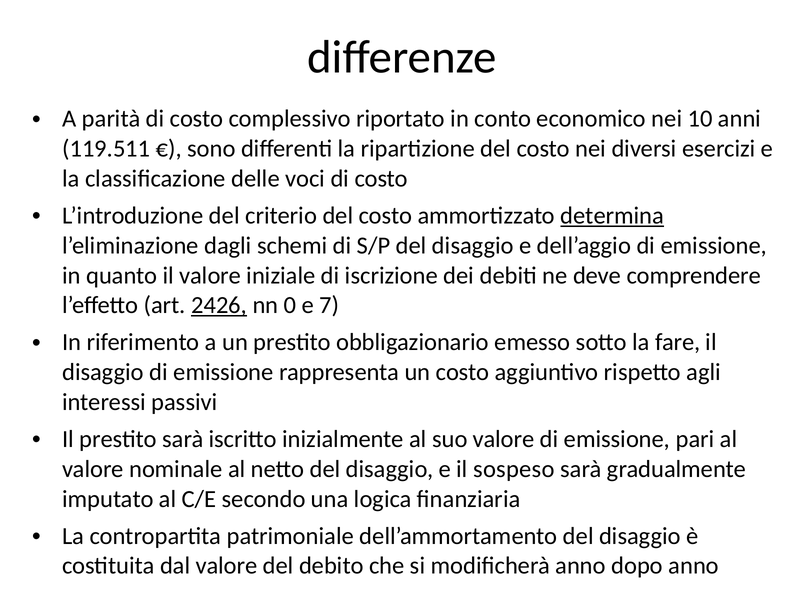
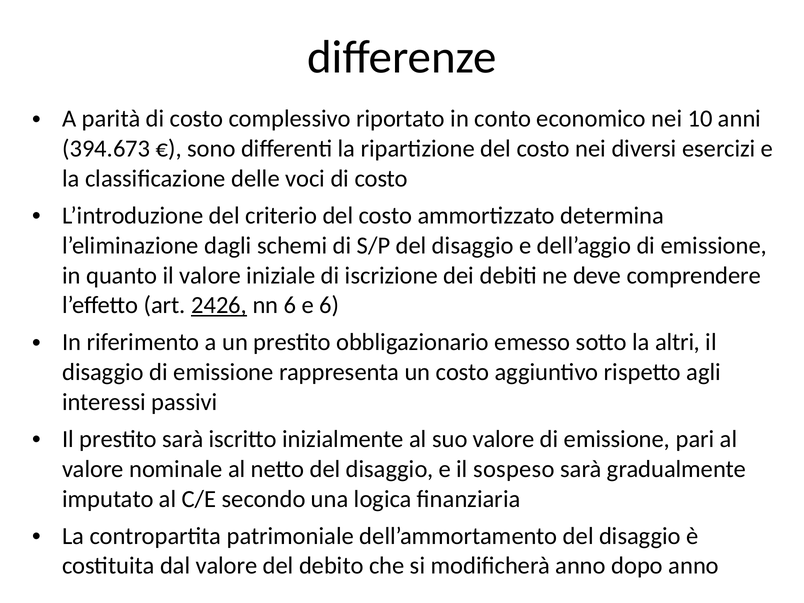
119.511: 119.511 -> 394.673
determina underline: present -> none
nn 0: 0 -> 6
e 7: 7 -> 6
fare: fare -> altri
